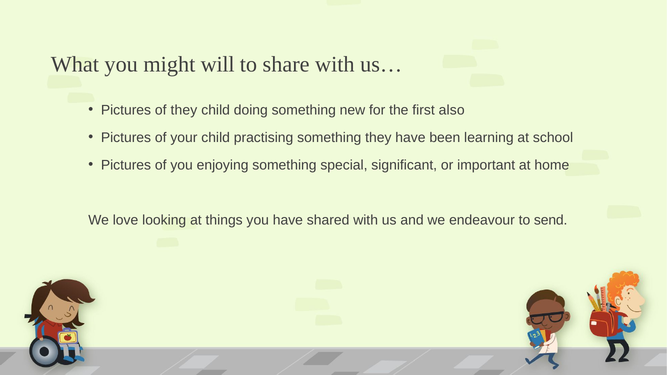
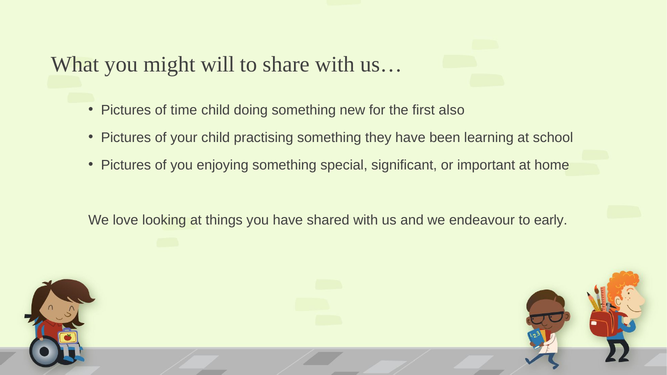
of they: they -> time
send: send -> early
